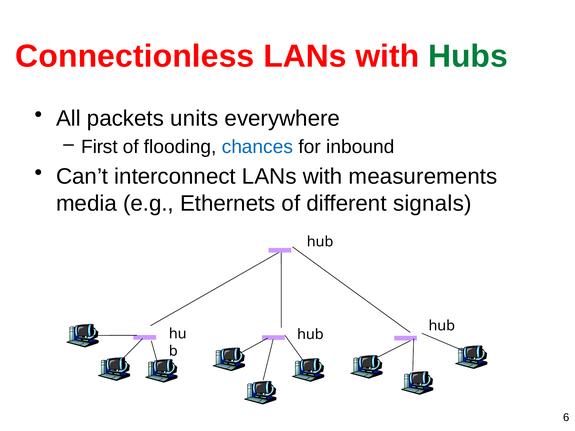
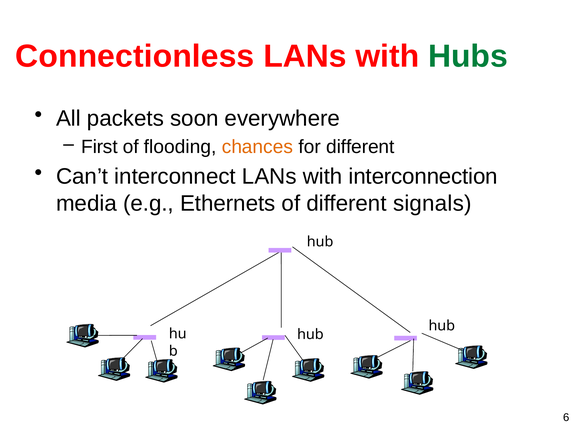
units: units -> soon
chances colour: blue -> orange
for inbound: inbound -> different
measurements: measurements -> interconnection
